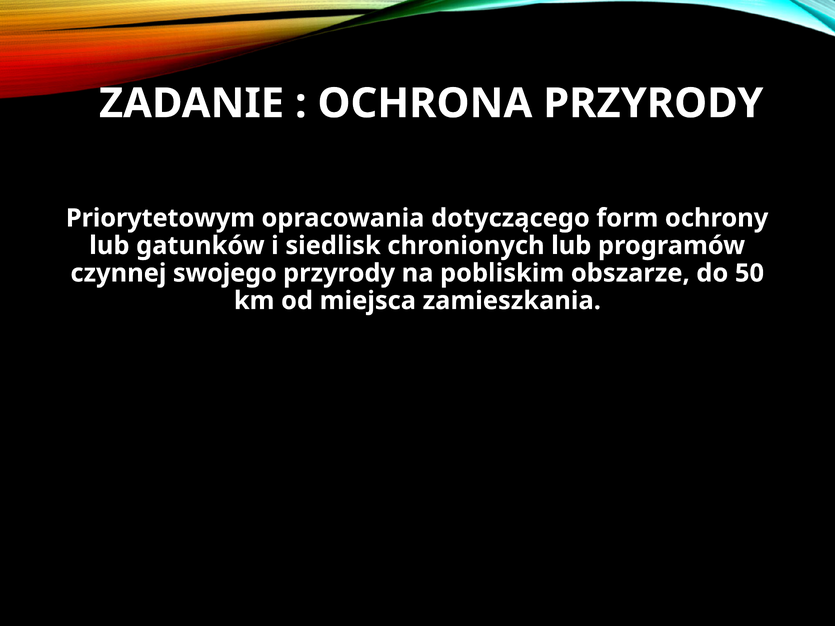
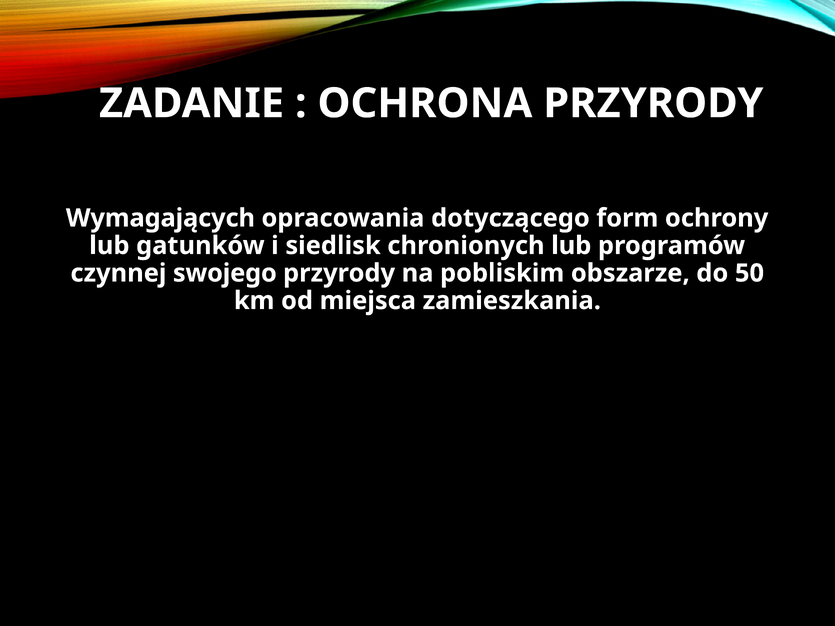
Priorytetowym: Priorytetowym -> Wymagających
